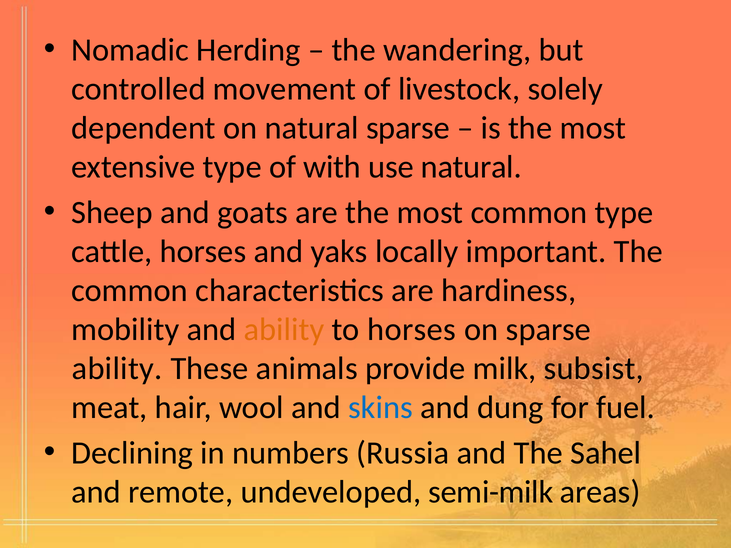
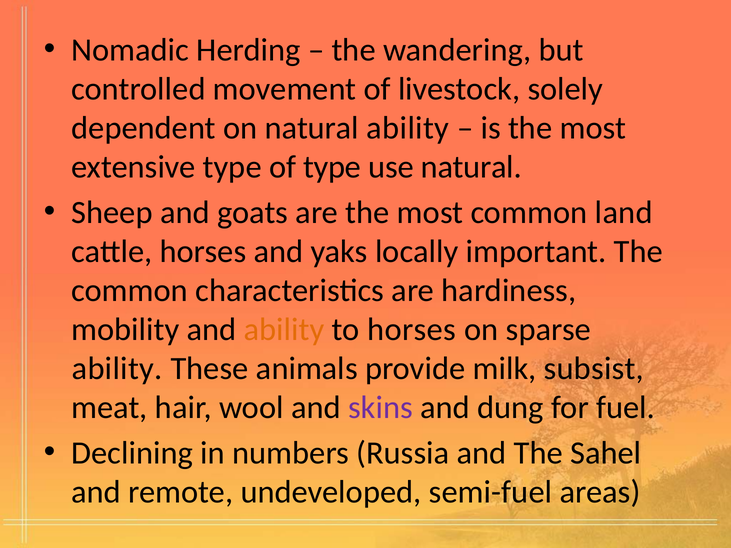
natural sparse: sparse -> ability
of with: with -> type
common type: type -> land
skins colour: blue -> purple
semi-milk: semi-milk -> semi-fuel
